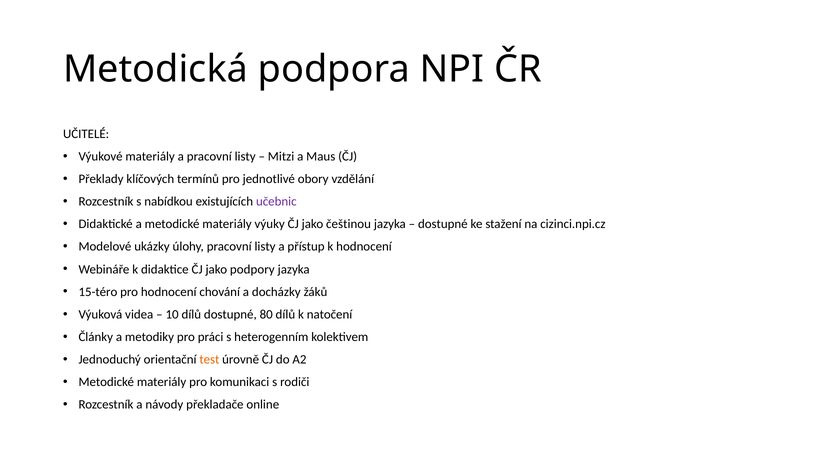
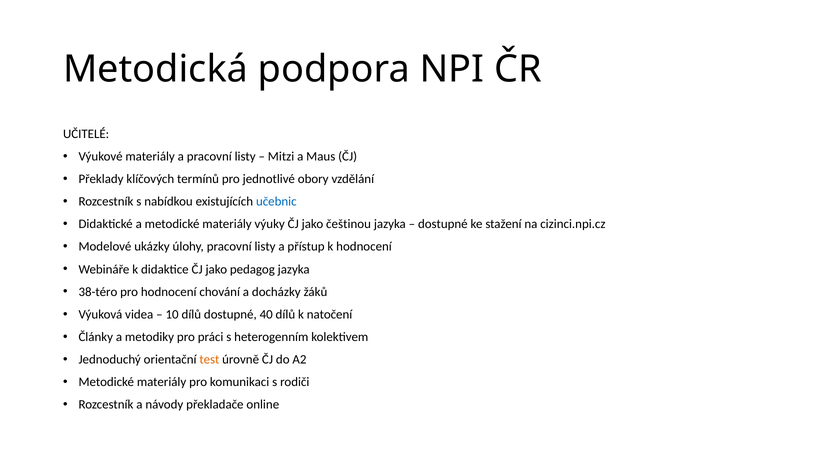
učebnic colour: purple -> blue
podpory: podpory -> pedagog
15-téro: 15-téro -> 38-téro
80: 80 -> 40
